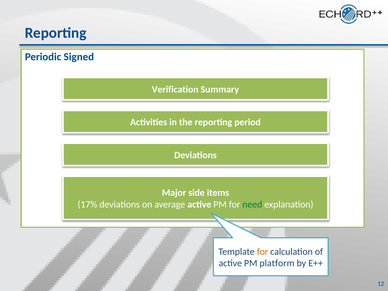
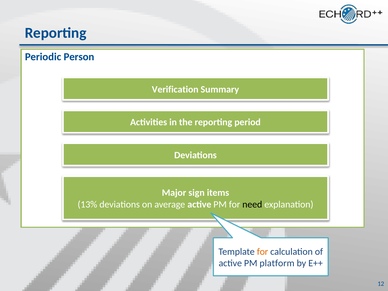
Signed: Signed -> Person
side: side -> sign
17%: 17% -> 13%
need colour: green -> black
